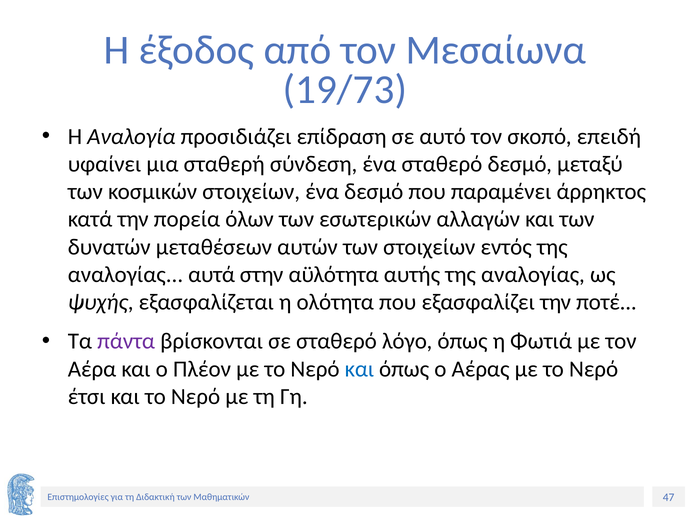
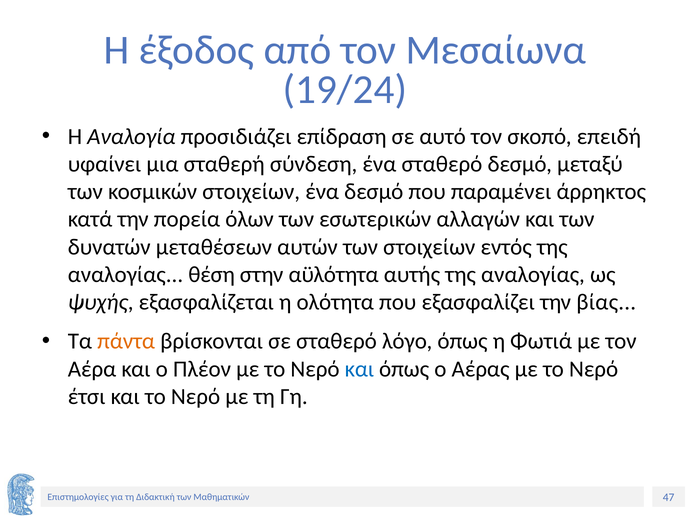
19/73: 19/73 -> 19/24
αυτά: αυτά -> θέση
ποτέ: ποτέ -> βίας
πάντα colour: purple -> orange
